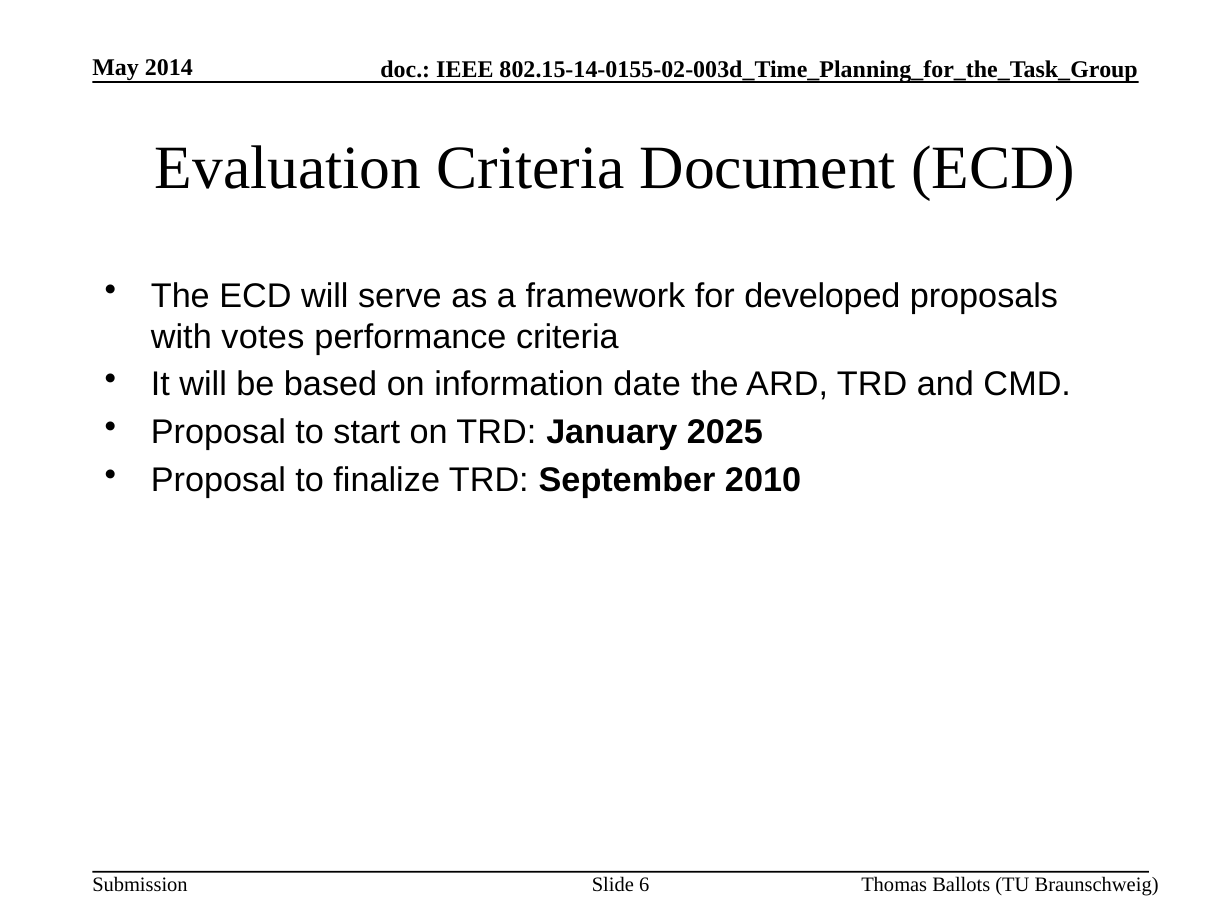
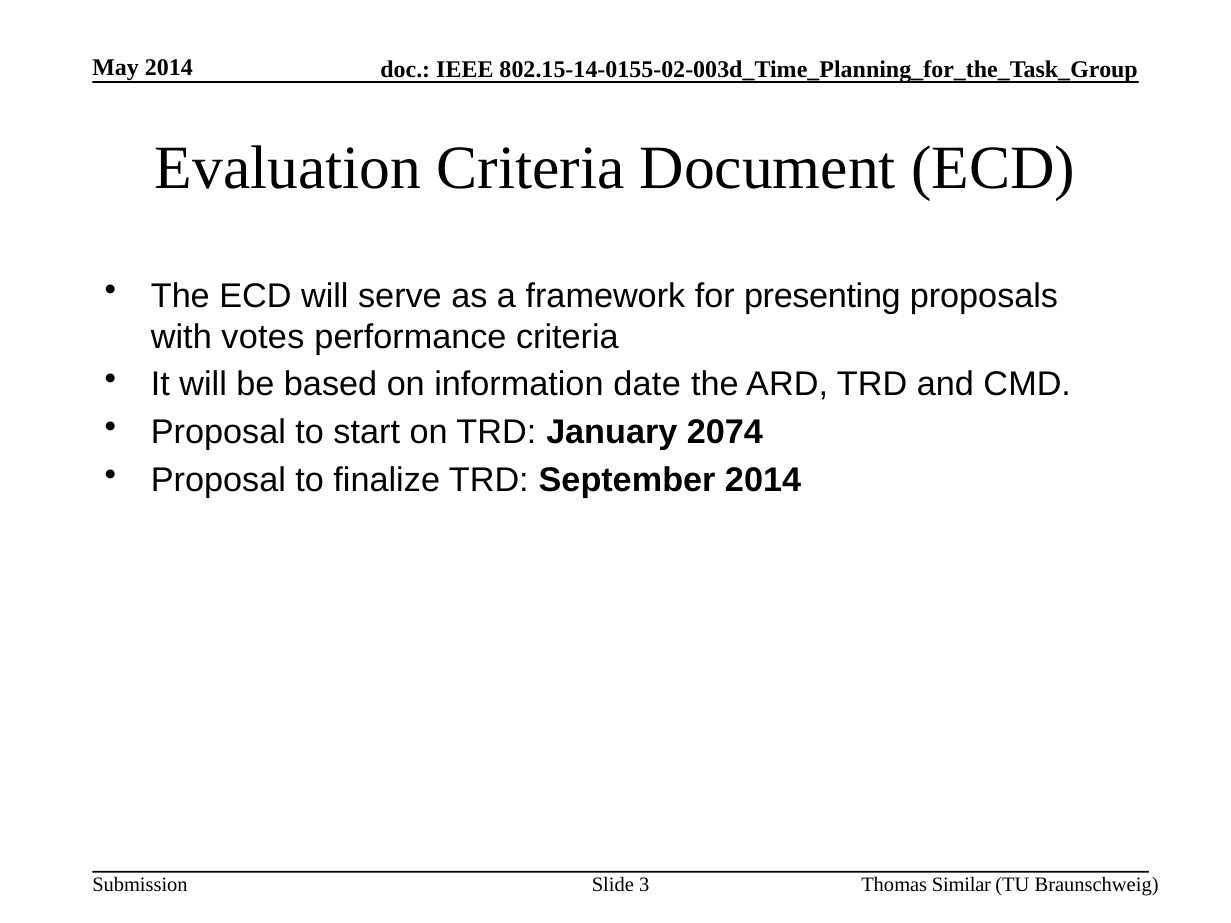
developed: developed -> presenting
2025: 2025 -> 2074
September 2010: 2010 -> 2014
6: 6 -> 3
Ballots: Ballots -> Similar
